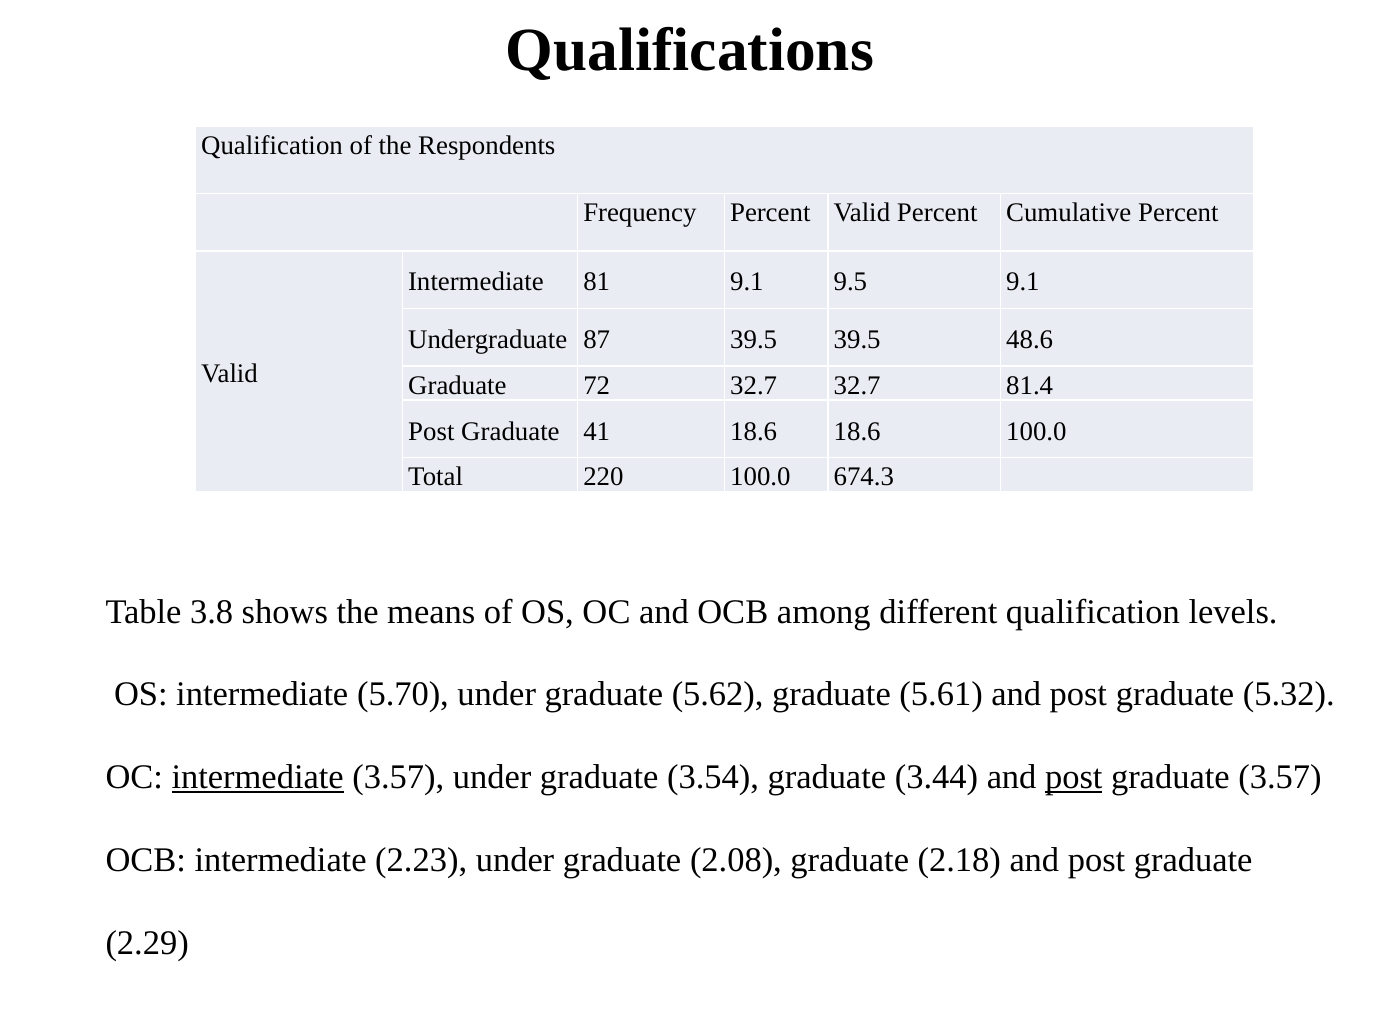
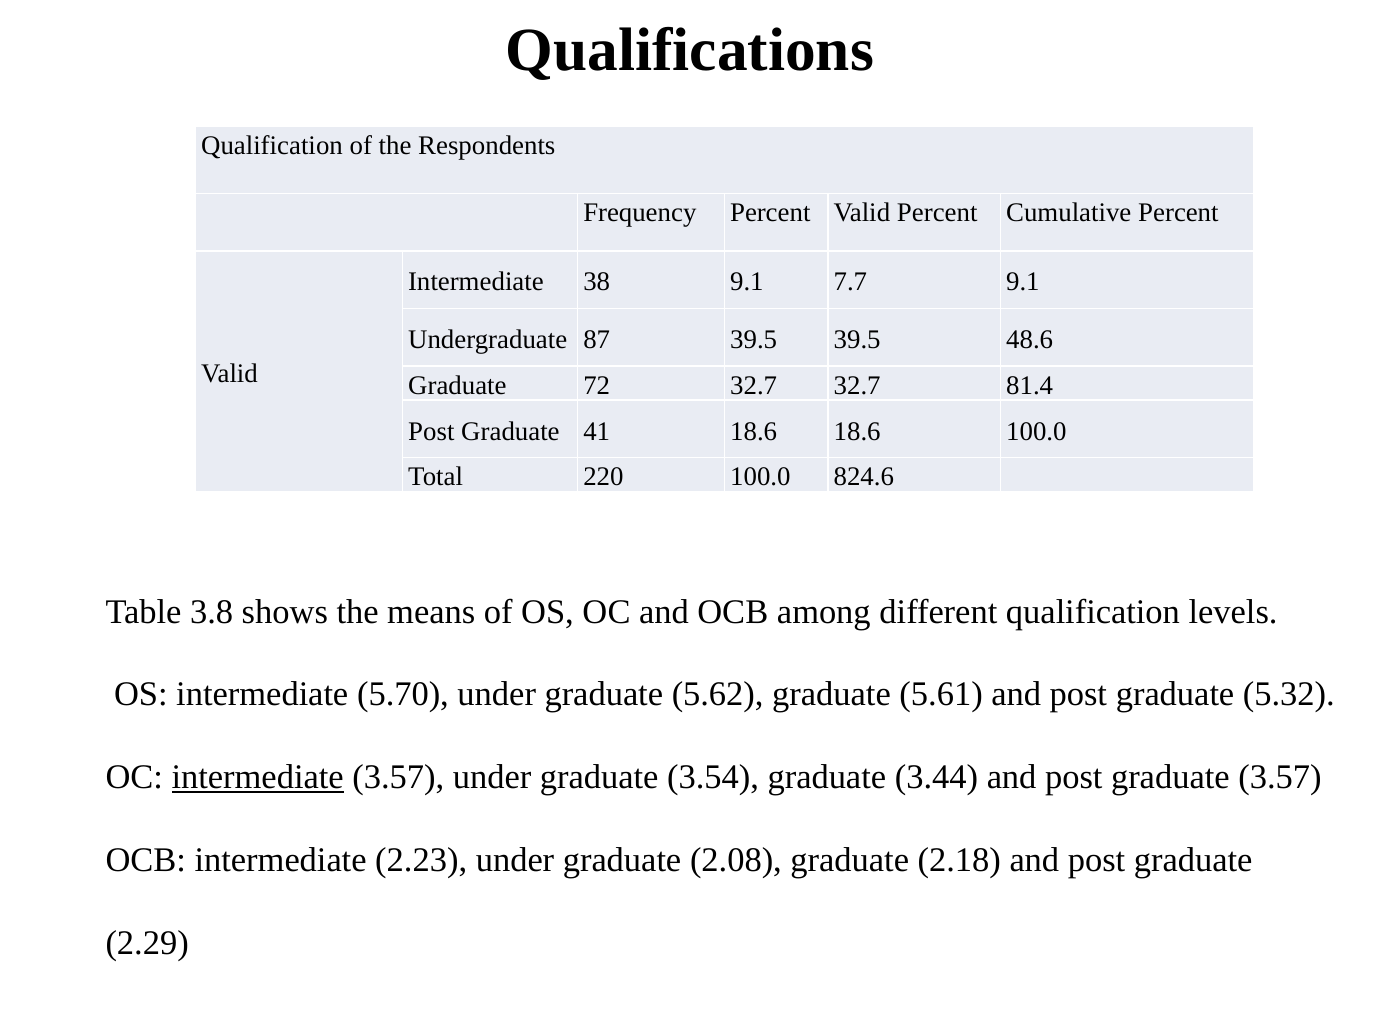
81: 81 -> 38
9.5: 9.5 -> 7.7
674.3: 674.3 -> 824.6
post at (1074, 777) underline: present -> none
